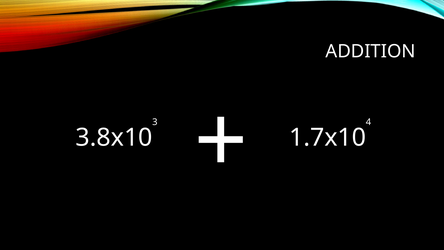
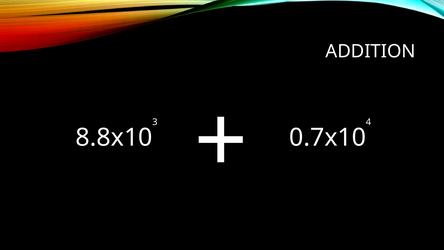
3.8x10: 3.8x10 -> 8.8x10
1.7x10: 1.7x10 -> 0.7x10
